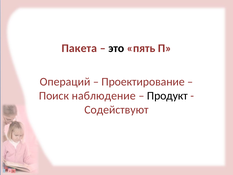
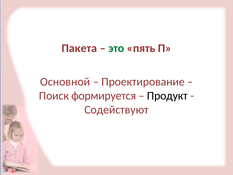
это colour: black -> green
Операций: Операций -> Основной
наблюдение: наблюдение -> формируется
